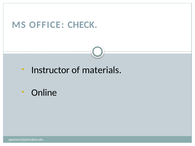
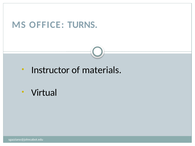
CHECK: CHECK -> TURNS
Online: Online -> Virtual
